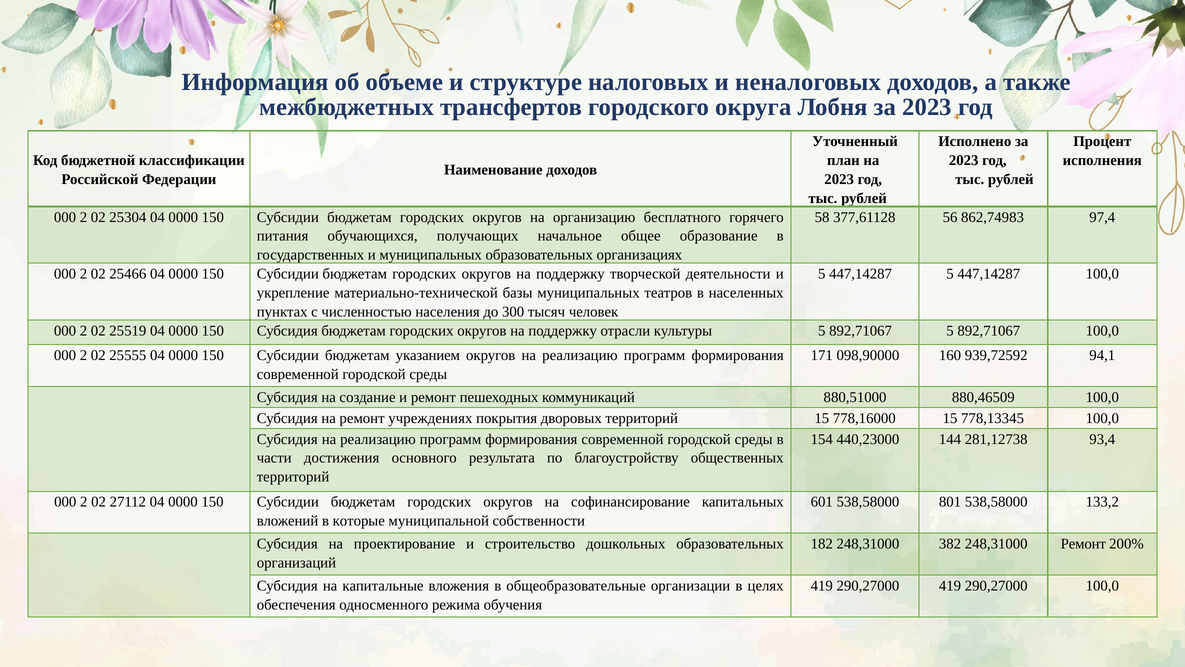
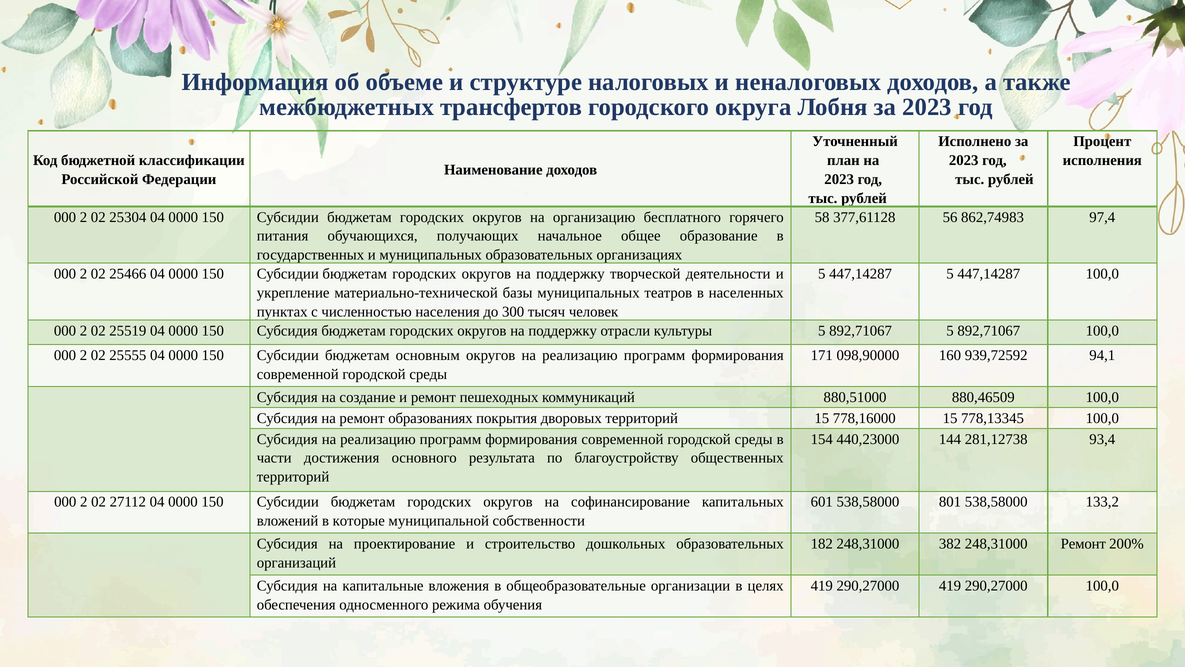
указанием: указанием -> основным
учреждениях: учреждениях -> образованиях
